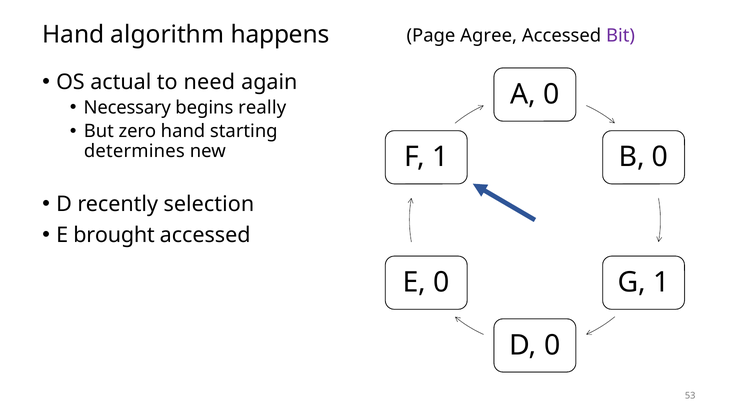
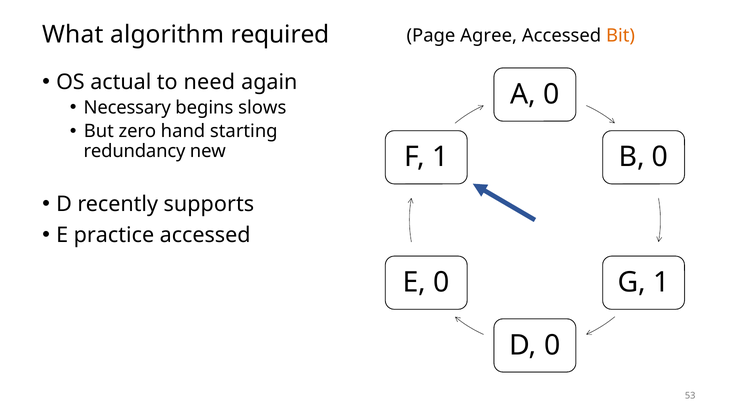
Hand at (73, 34): Hand -> What
happens: happens -> required
Bit colour: purple -> orange
really: really -> slows
determines: determines -> redundancy
selection: selection -> supports
brought: brought -> practice
